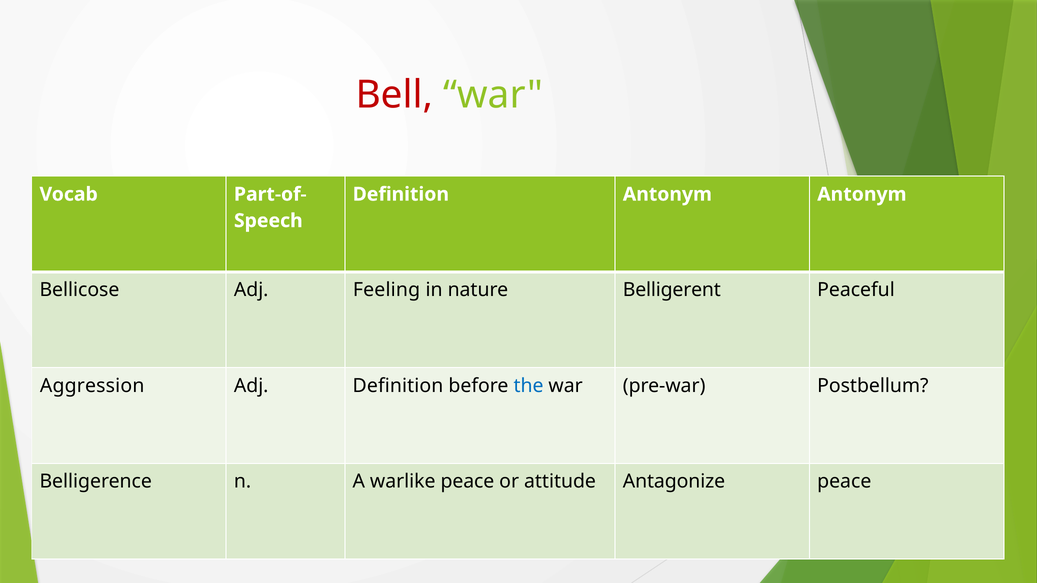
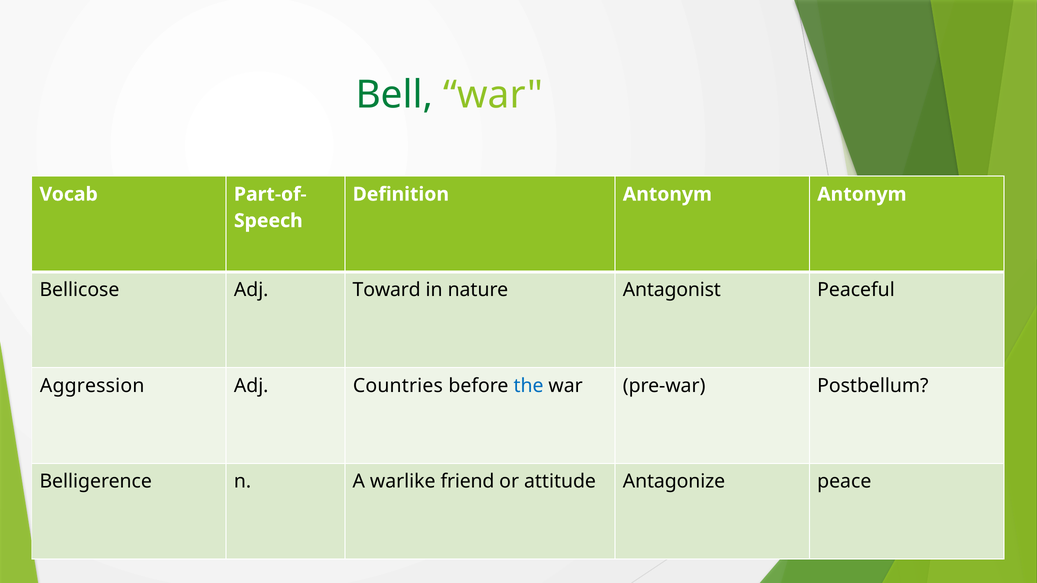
Bell colour: red -> green
Feeling: Feeling -> Toward
Belligerent: Belligerent -> Antagonist
Adj Definition: Definition -> Countries
warlike peace: peace -> friend
